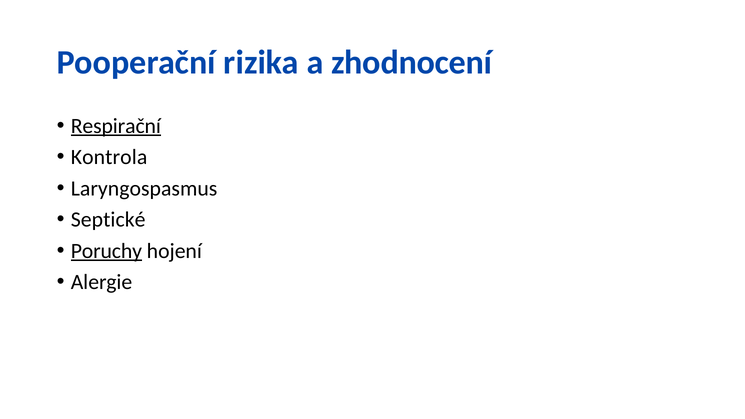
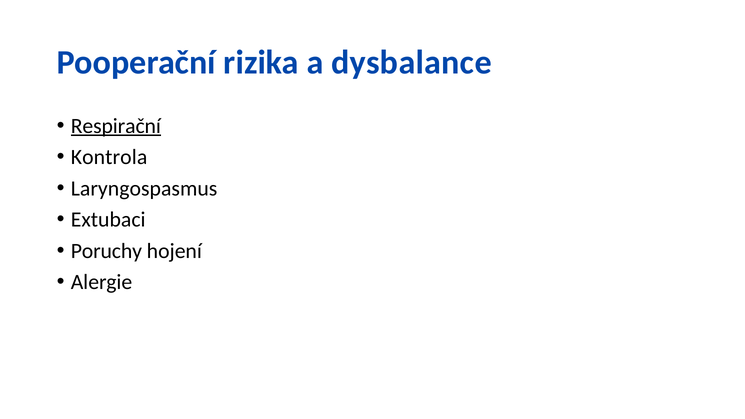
zhodnocení: zhodnocení -> dysbalance
Septické: Septické -> Extubaci
Poruchy underline: present -> none
